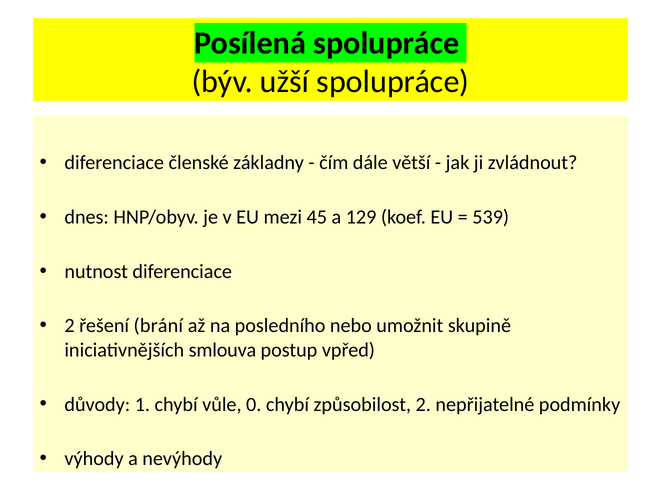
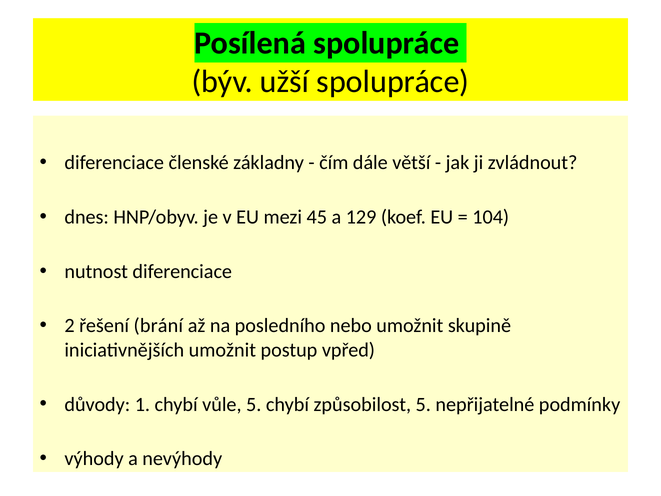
539: 539 -> 104
iniciativnějších smlouva: smlouva -> umožnit
vůle 0: 0 -> 5
způsobilost 2: 2 -> 5
